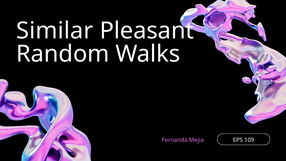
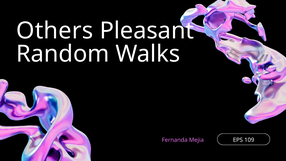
Similar: Similar -> Others
